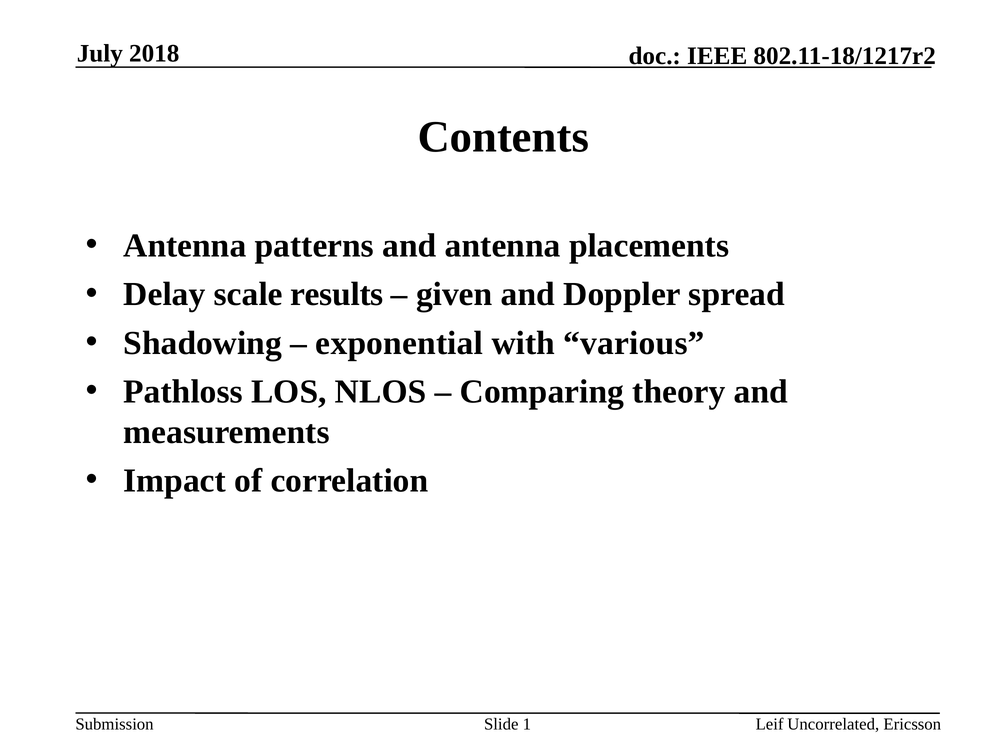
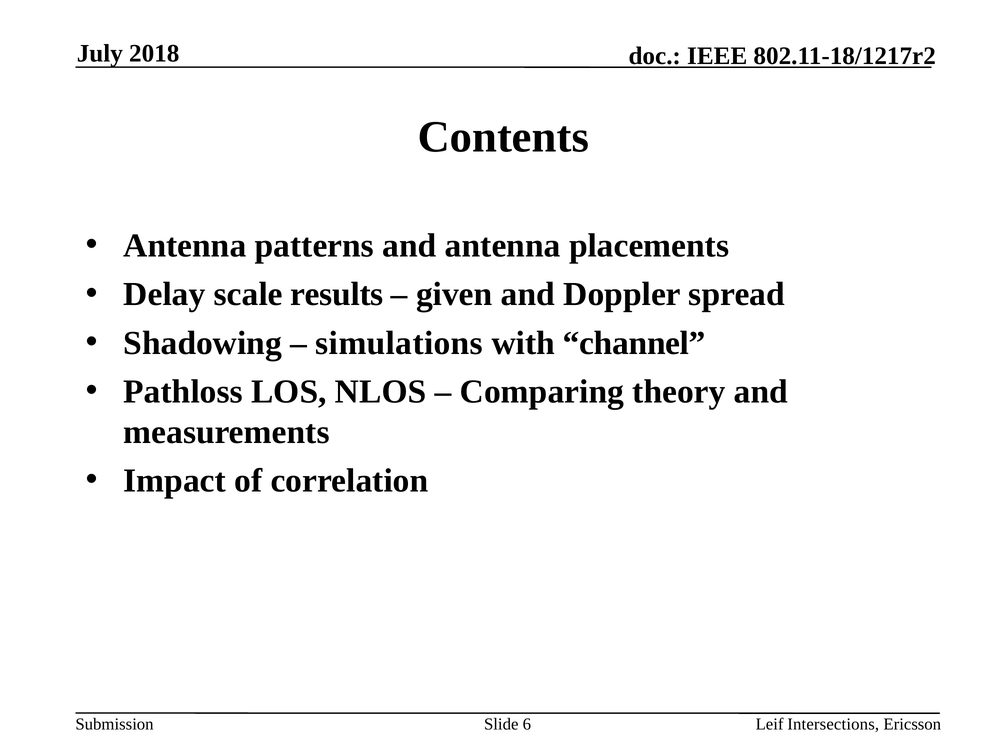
exponential: exponential -> simulations
various: various -> channel
1: 1 -> 6
Uncorrelated: Uncorrelated -> Intersections
